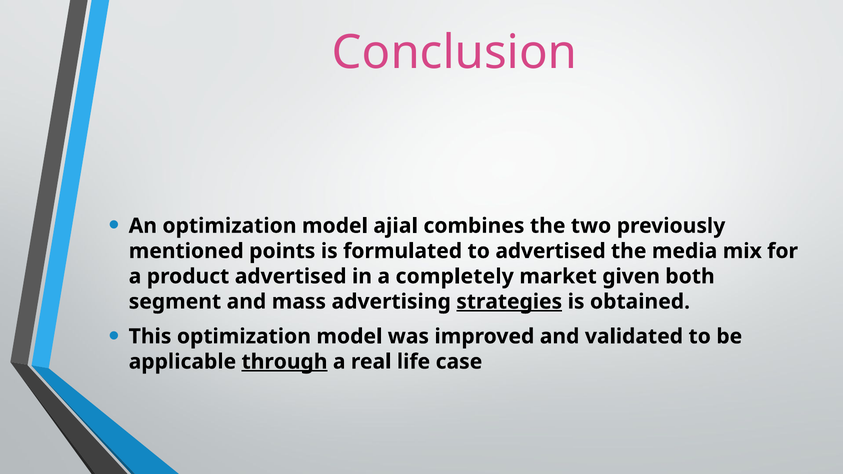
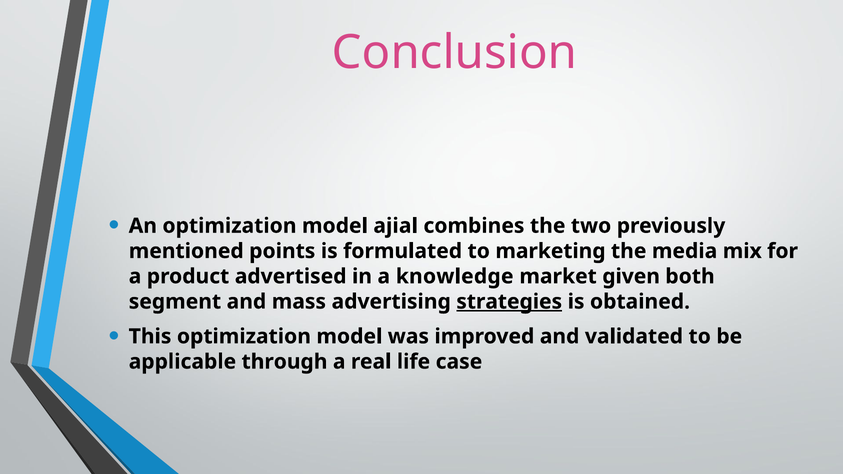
to advertised: advertised -> marketing
completely: completely -> knowledge
through underline: present -> none
